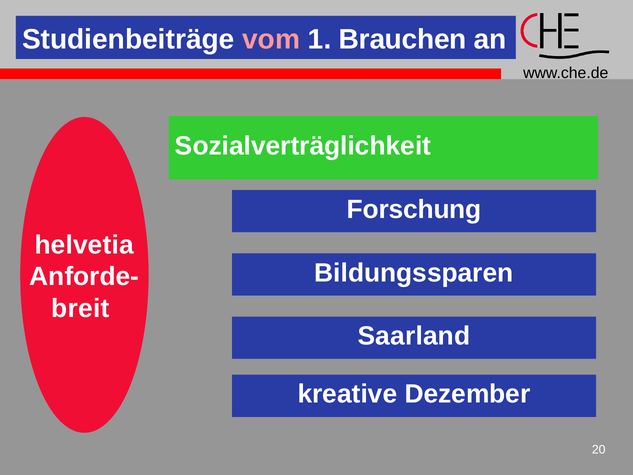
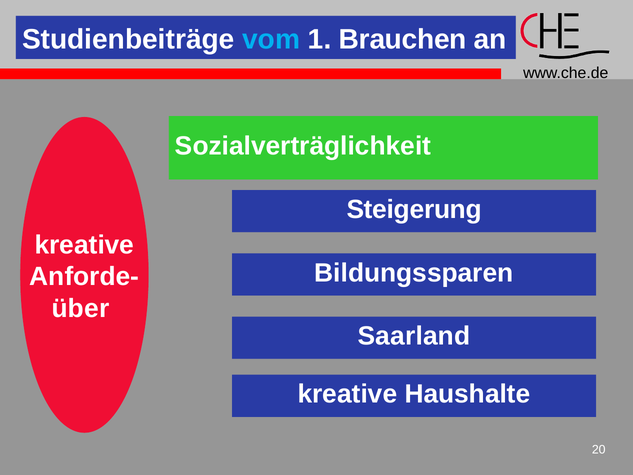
vom colour: pink -> light blue
Forschung: Forschung -> Steigerung
helvetia at (84, 245): helvetia -> kreative
breit: breit -> über
Dezember: Dezember -> Haushalte
